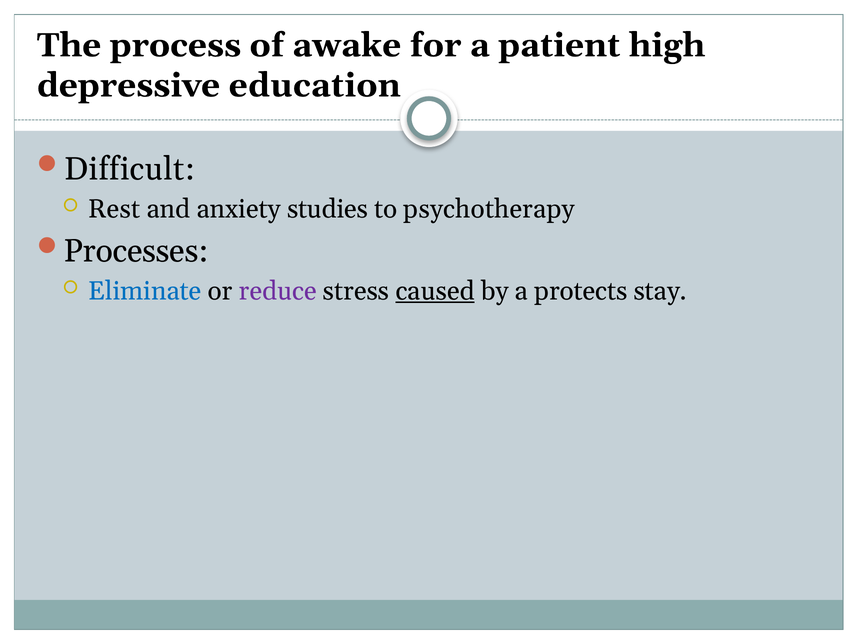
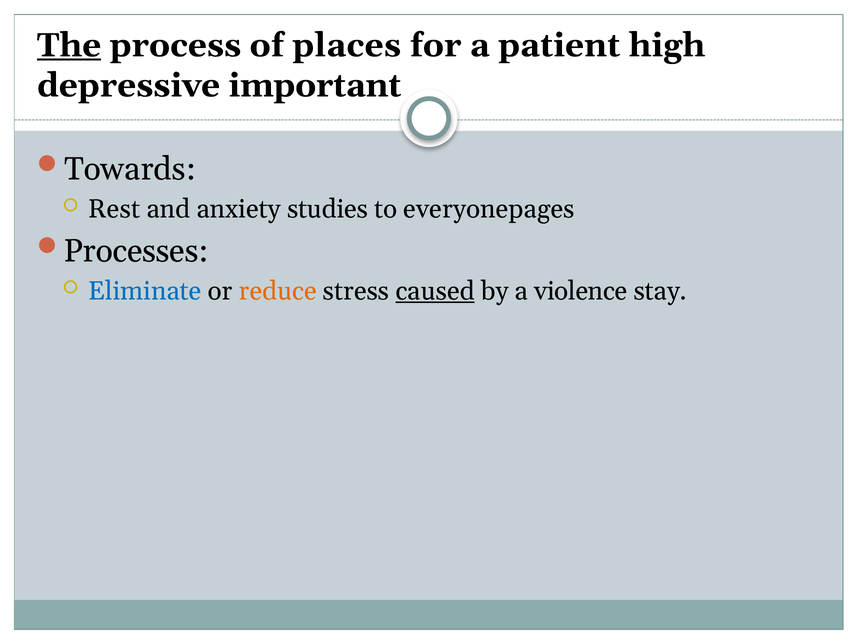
The underline: none -> present
awake: awake -> places
education: education -> important
Difficult: Difficult -> Towards
psychotherapy: psychotherapy -> everyonepages
reduce colour: purple -> orange
protects: protects -> violence
